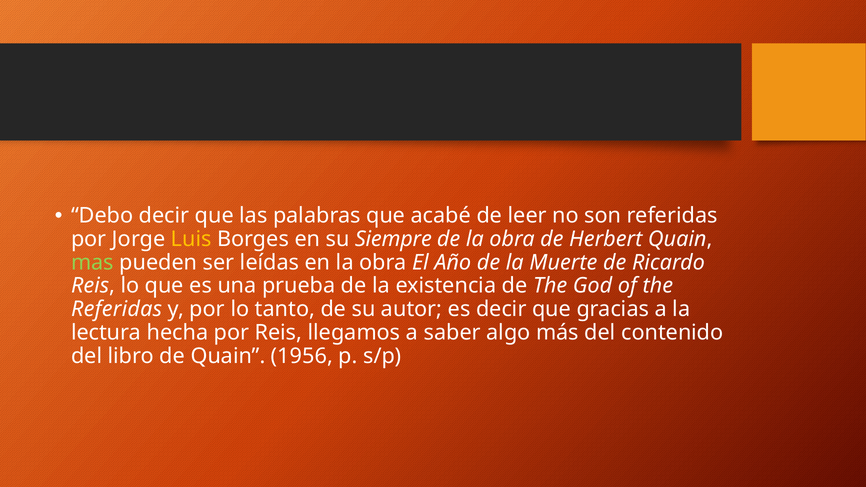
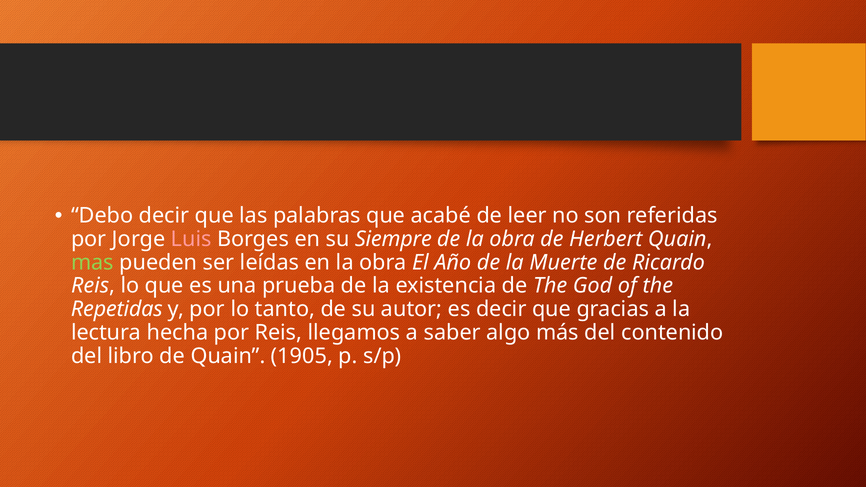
Luis colour: yellow -> pink
Referidas at (117, 309): Referidas -> Repetidas
1956: 1956 -> 1905
